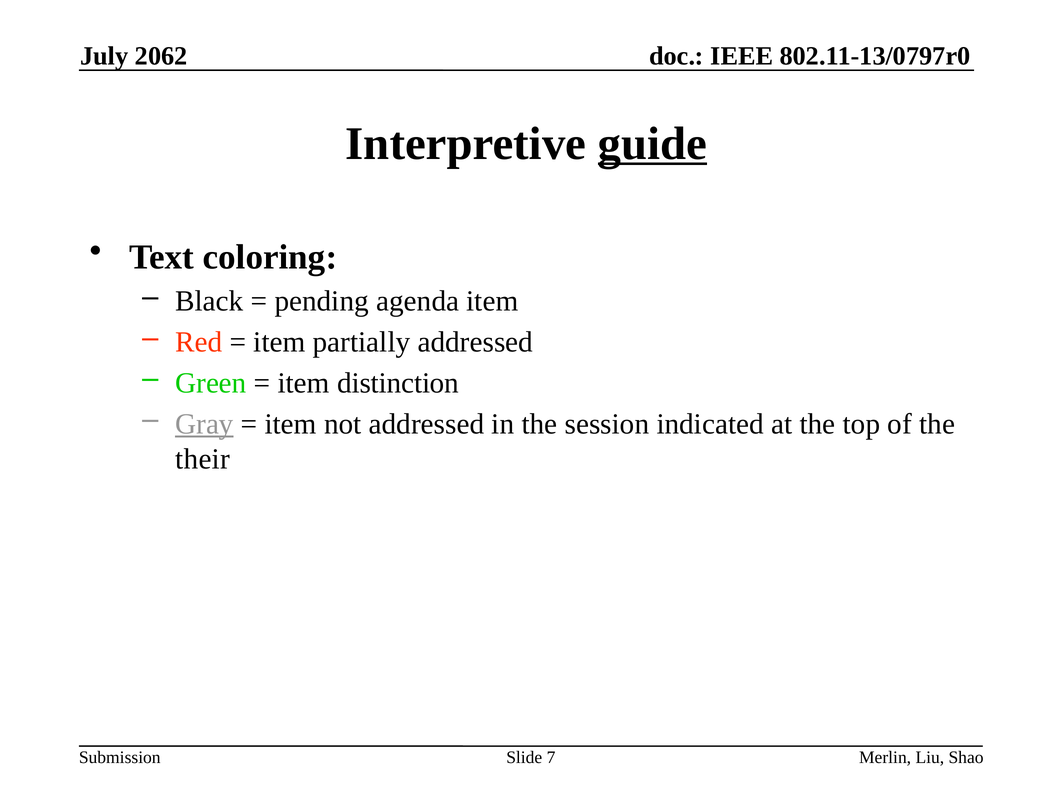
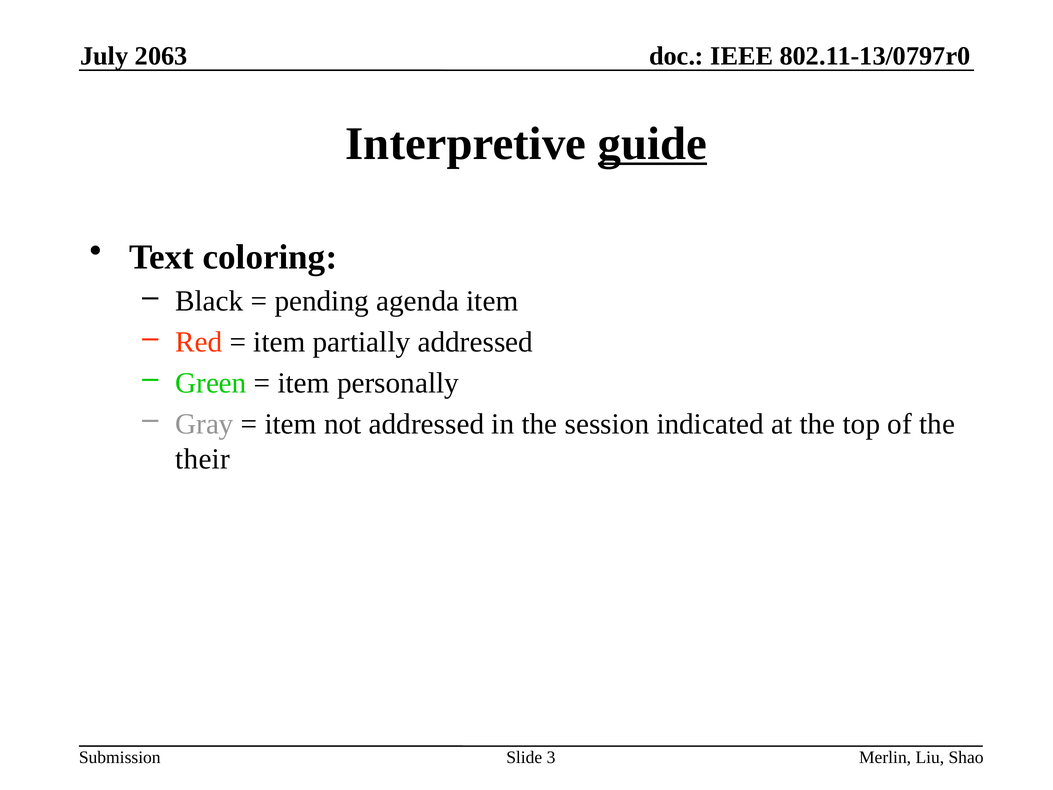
2062: 2062 -> 2063
distinction: distinction -> personally
Gray underline: present -> none
7: 7 -> 3
